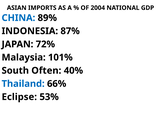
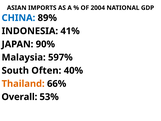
87%: 87% -> 41%
72%: 72% -> 90%
101%: 101% -> 597%
Thailand colour: blue -> orange
Eclipse: Eclipse -> Overall
